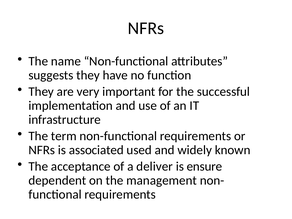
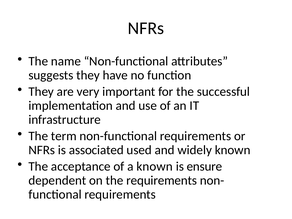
a deliver: deliver -> known
the management: management -> requirements
